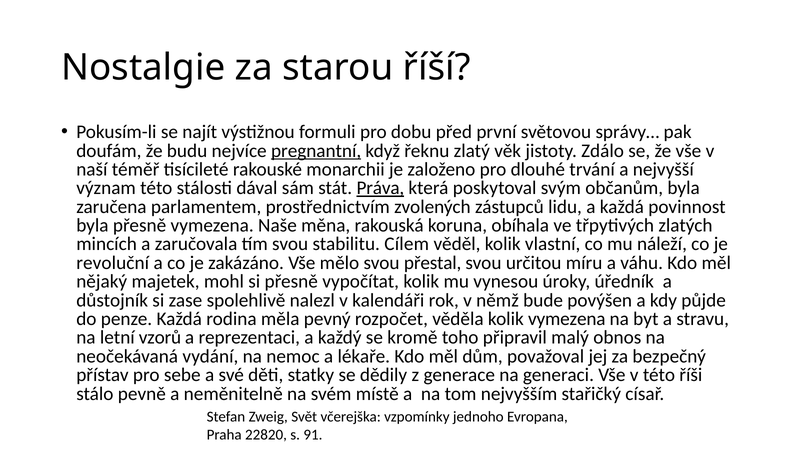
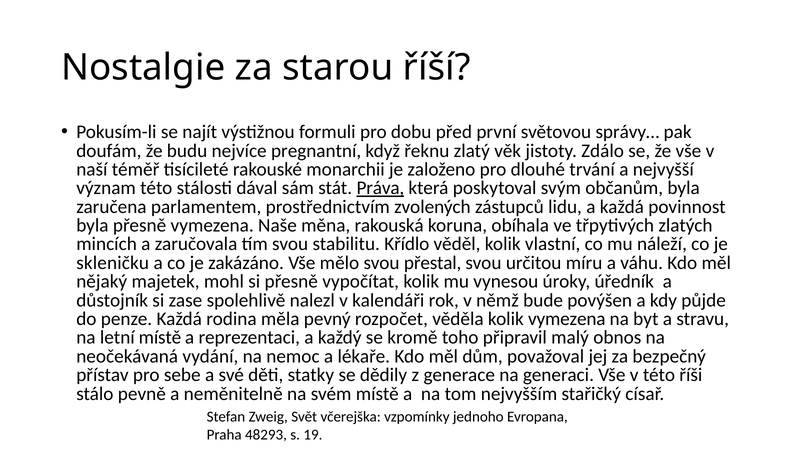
pregnantní underline: present -> none
Cílem: Cílem -> Křídlo
revoluční: revoluční -> skleničku
letní vzorů: vzorů -> místě
22820: 22820 -> 48293
91: 91 -> 19
